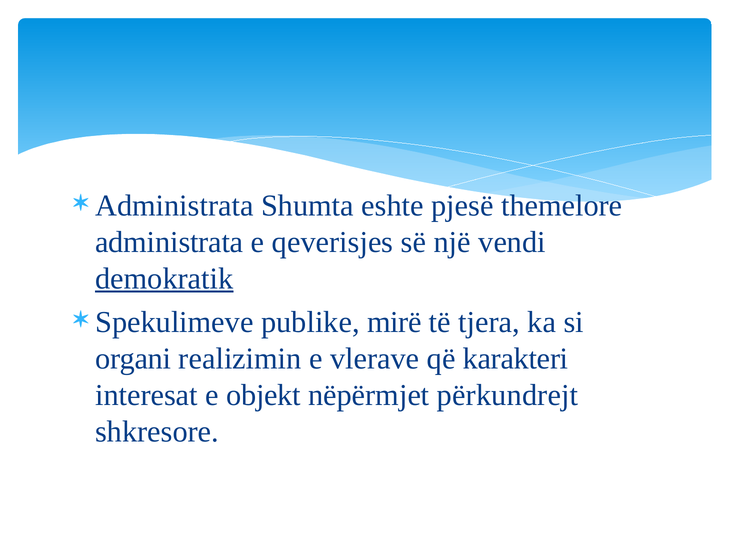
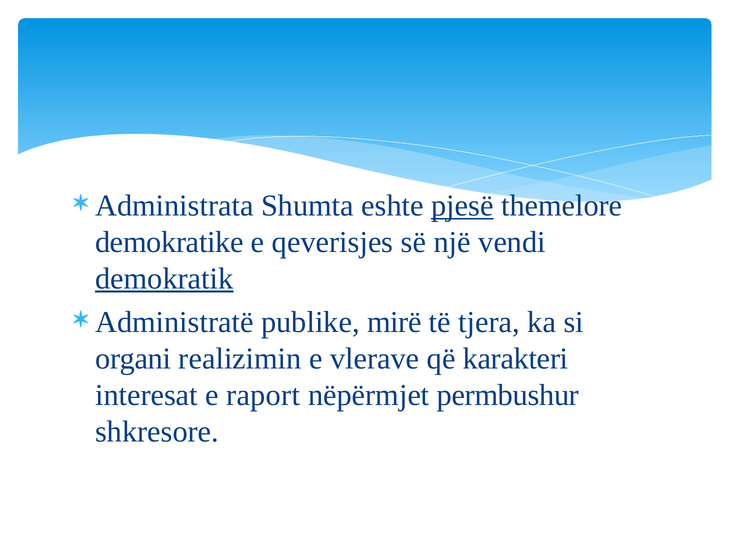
pjesë underline: none -> present
administrata at (169, 242): administrata -> demokratike
Spekulimeve: Spekulimeve -> Administratë
objekt: objekt -> raport
përkundrejt: përkundrejt -> permbushur
